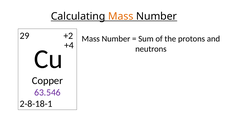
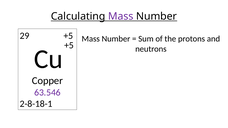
Mass at (121, 16) colour: orange -> purple
29 +2: +2 -> +5
+4 at (69, 45): +4 -> +5
